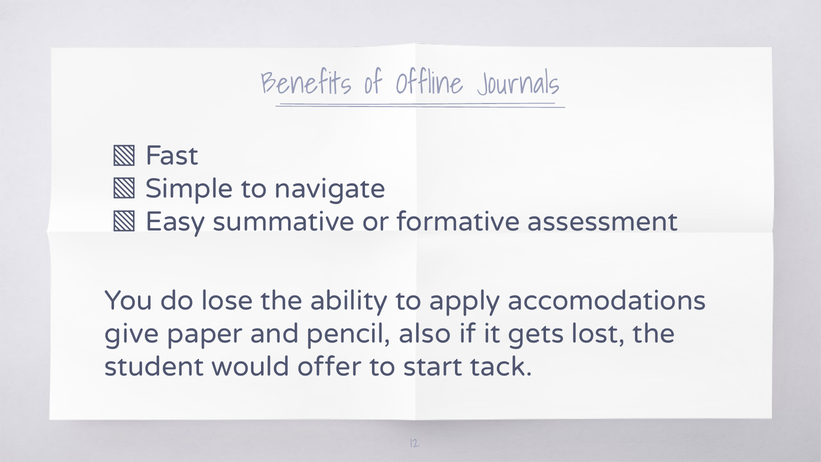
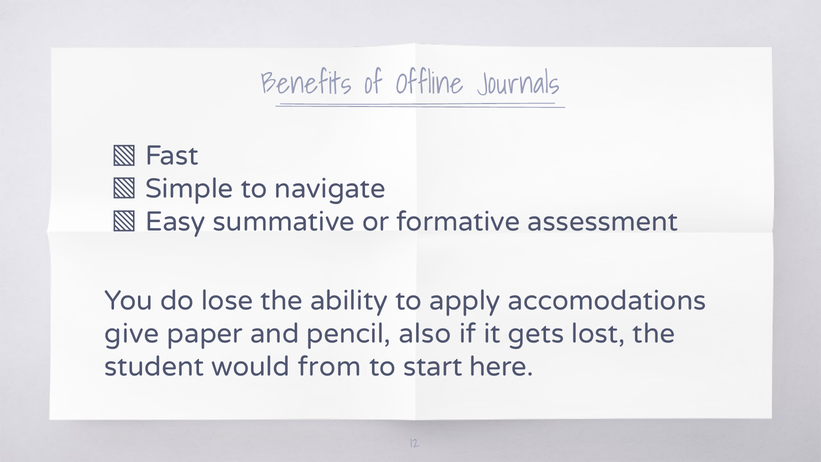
offer: offer -> from
tack: tack -> here
